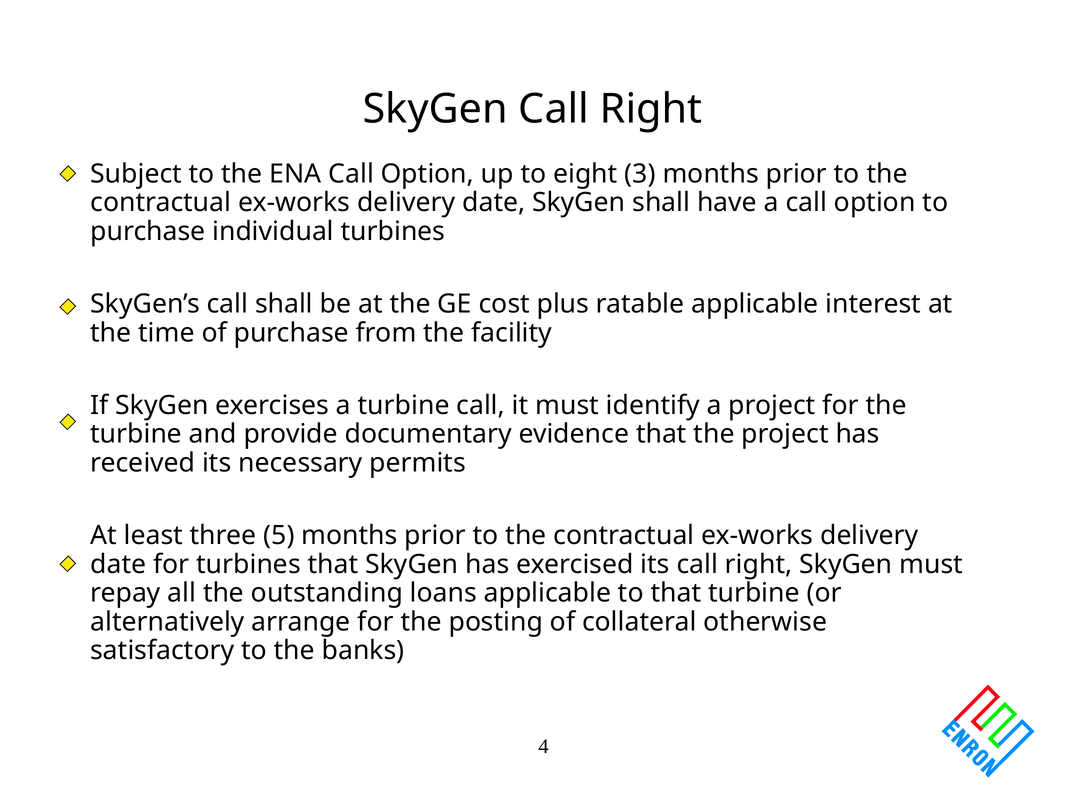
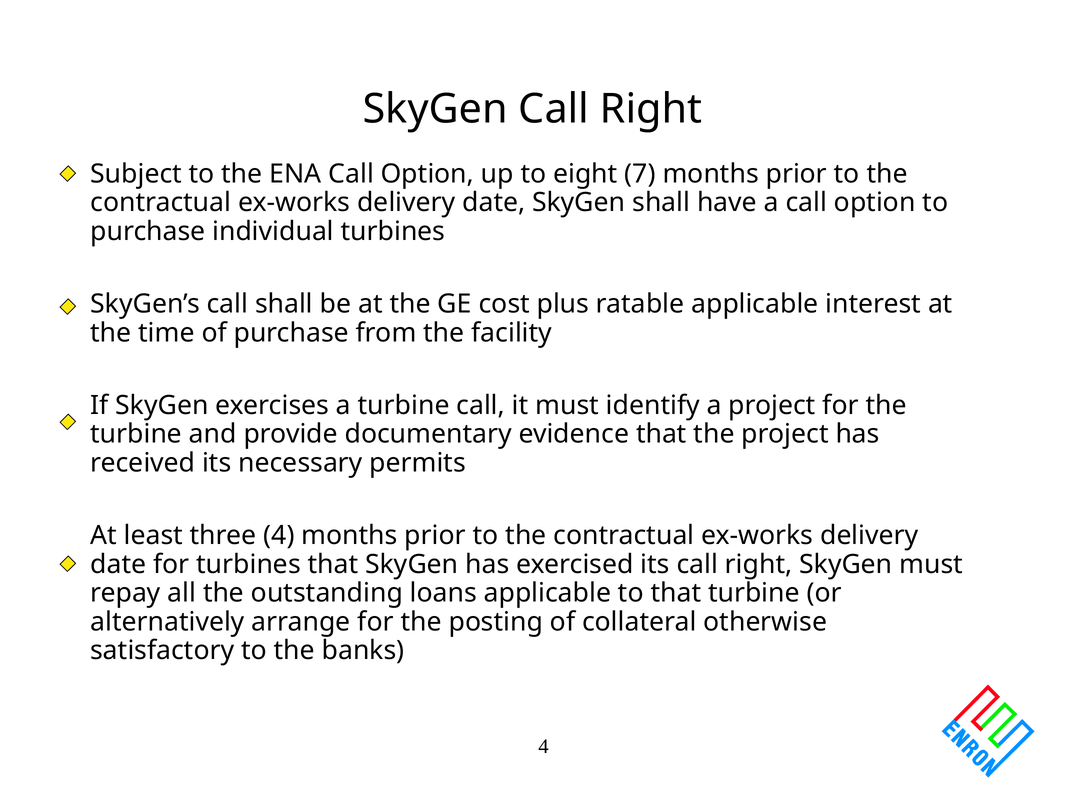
3: 3 -> 7
three 5: 5 -> 4
